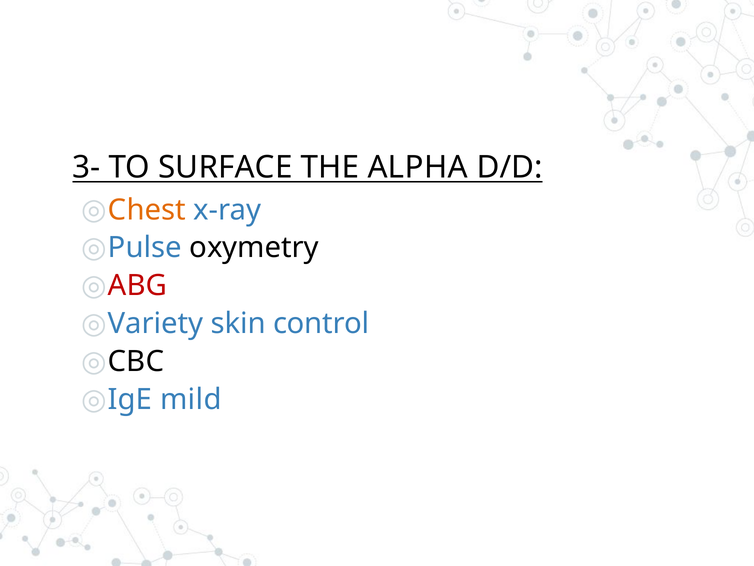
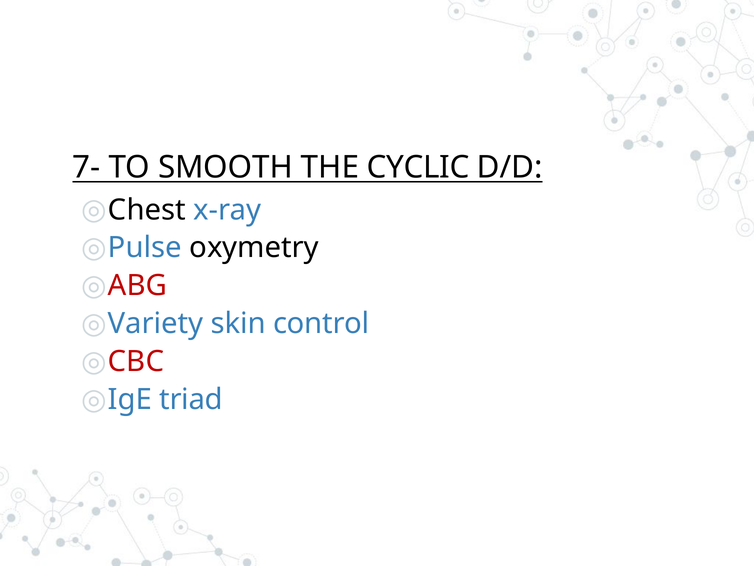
3-: 3- -> 7-
SURFACE: SURFACE -> SMOOTH
ALPHA: ALPHA -> CYCLIC
Chest colour: orange -> black
CBC colour: black -> red
mild: mild -> triad
